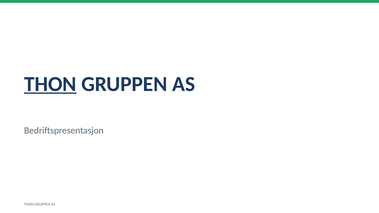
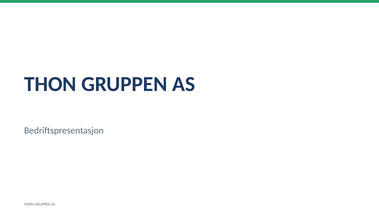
THON at (50, 84) underline: present -> none
